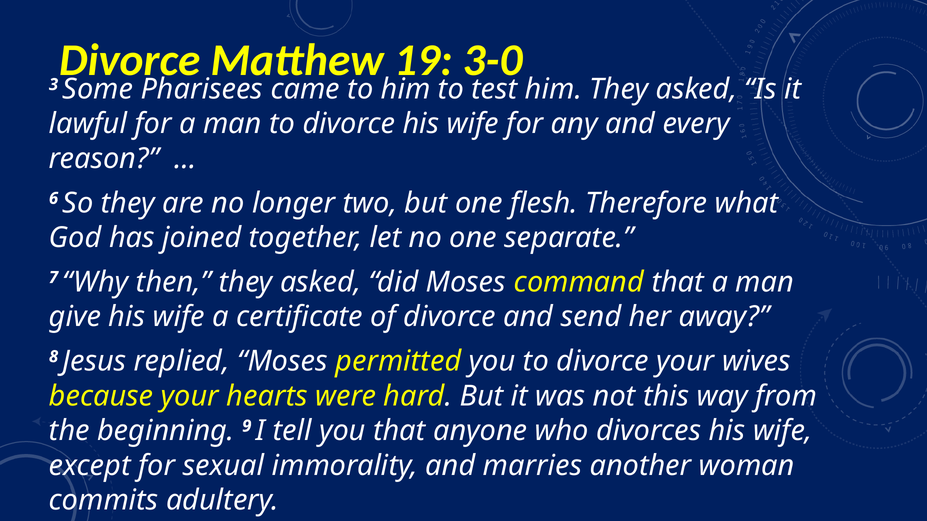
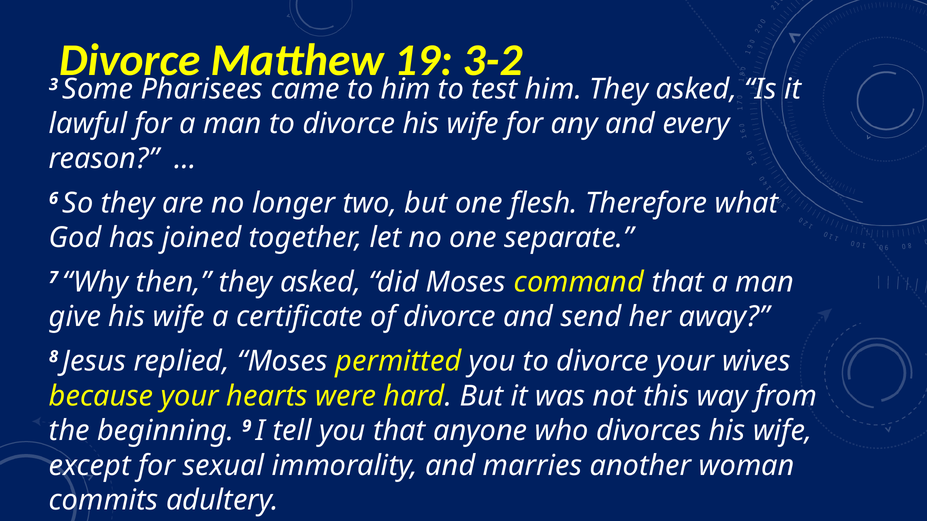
3-0: 3-0 -> 3-2
